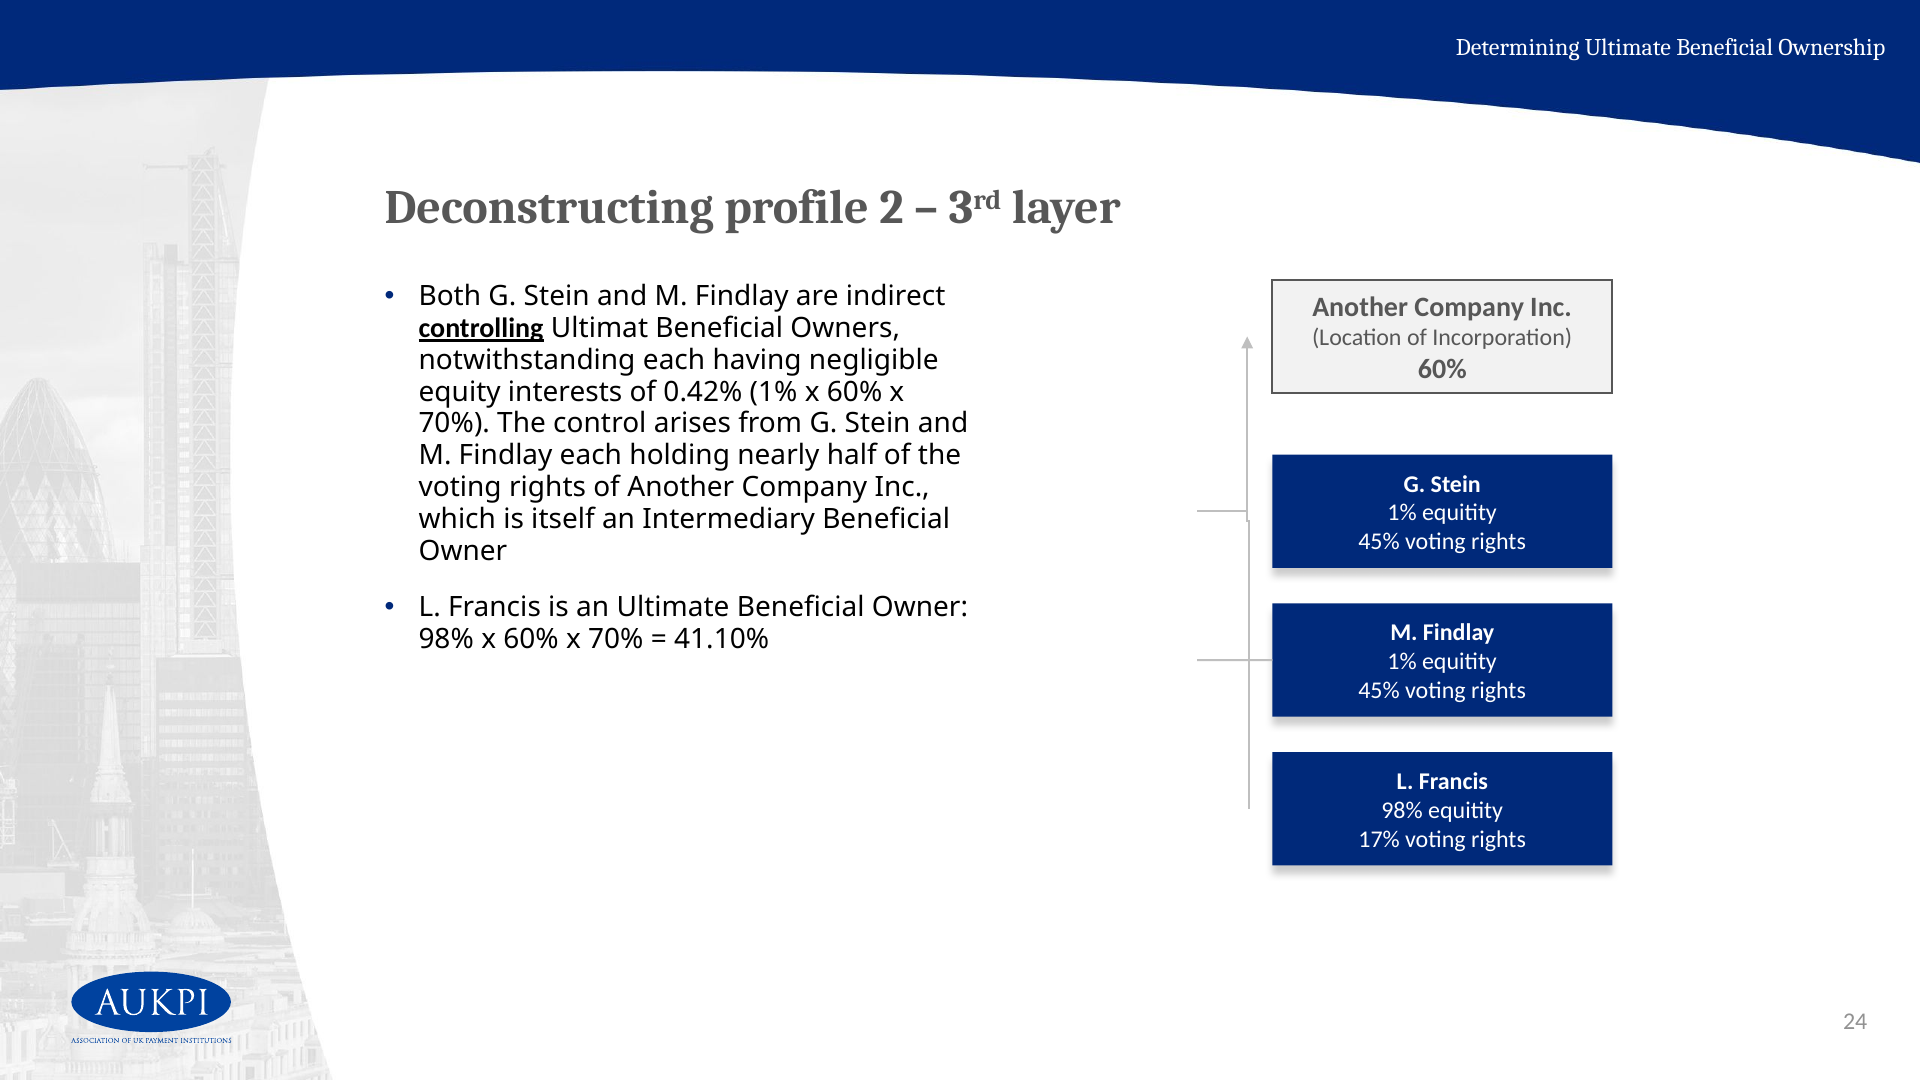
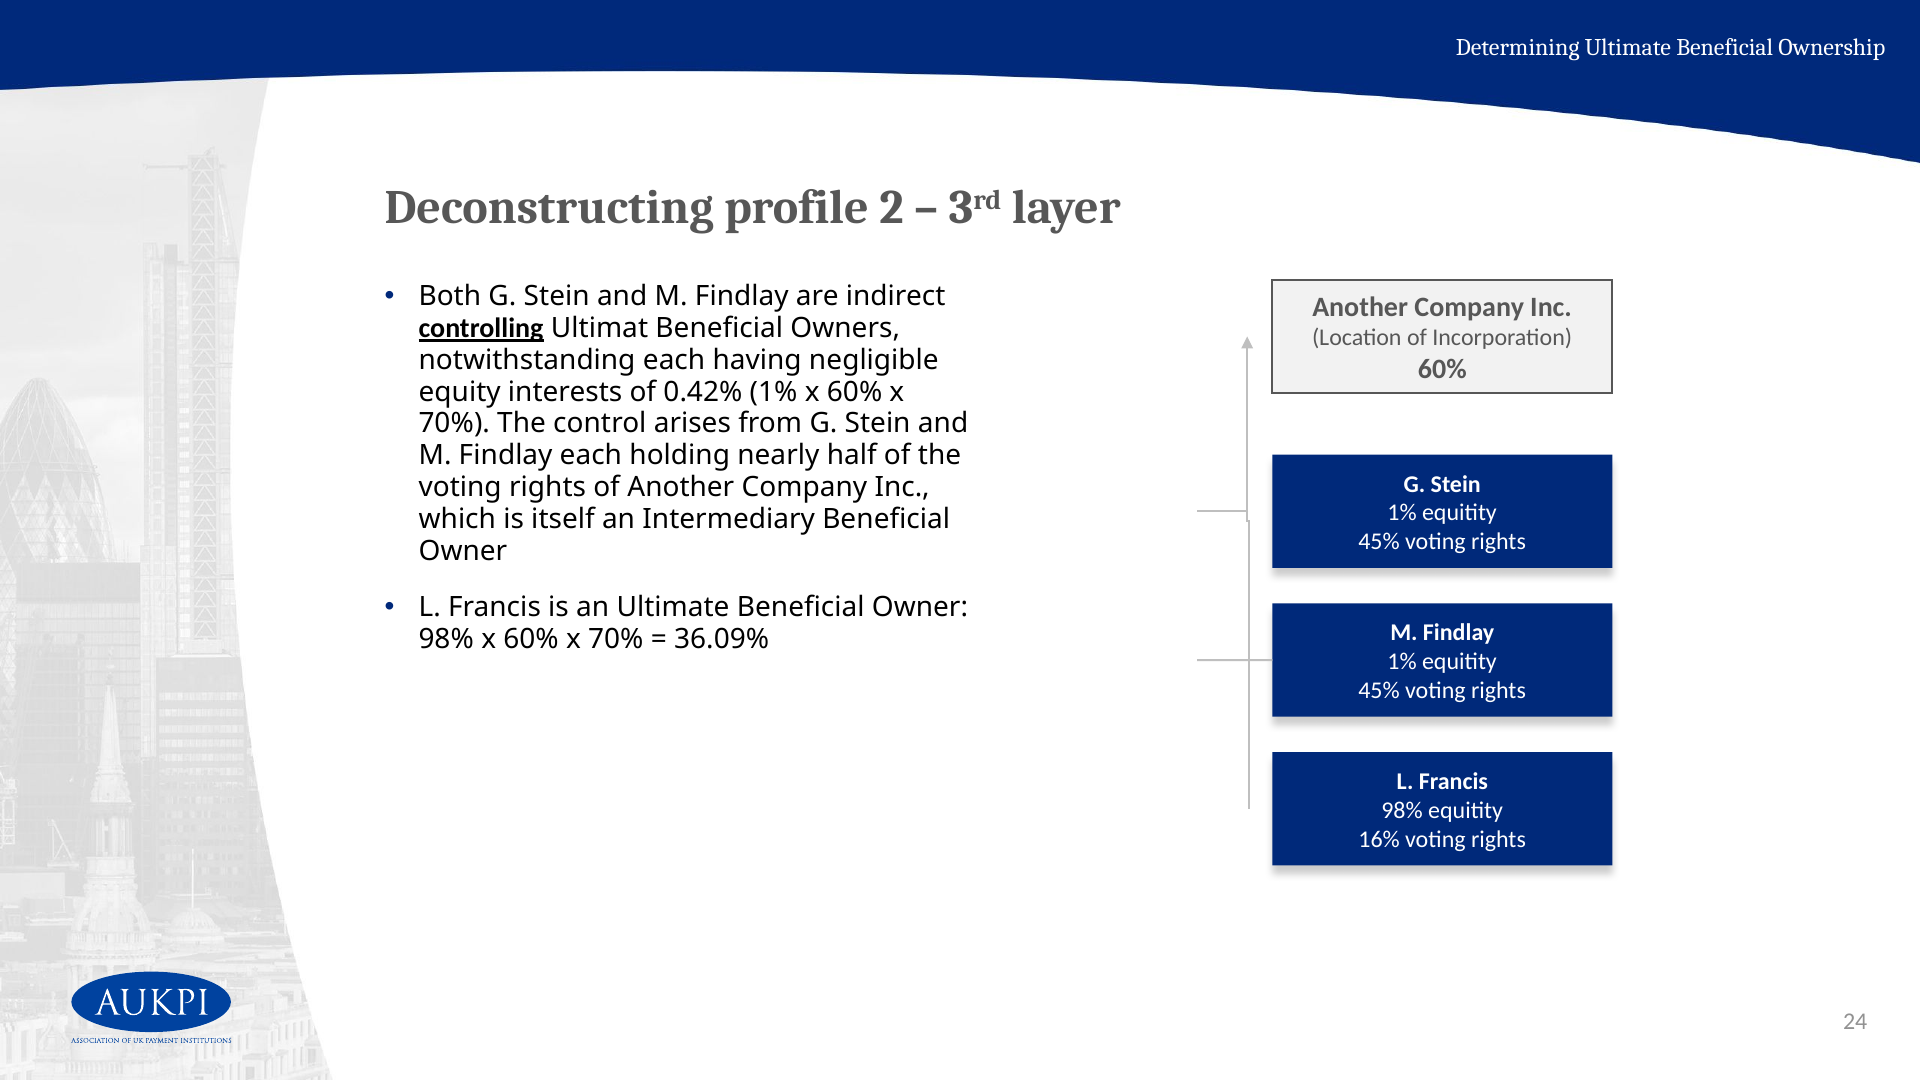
41.10%: 41.10% -> 36.09%
17%: 17% -> 16%
